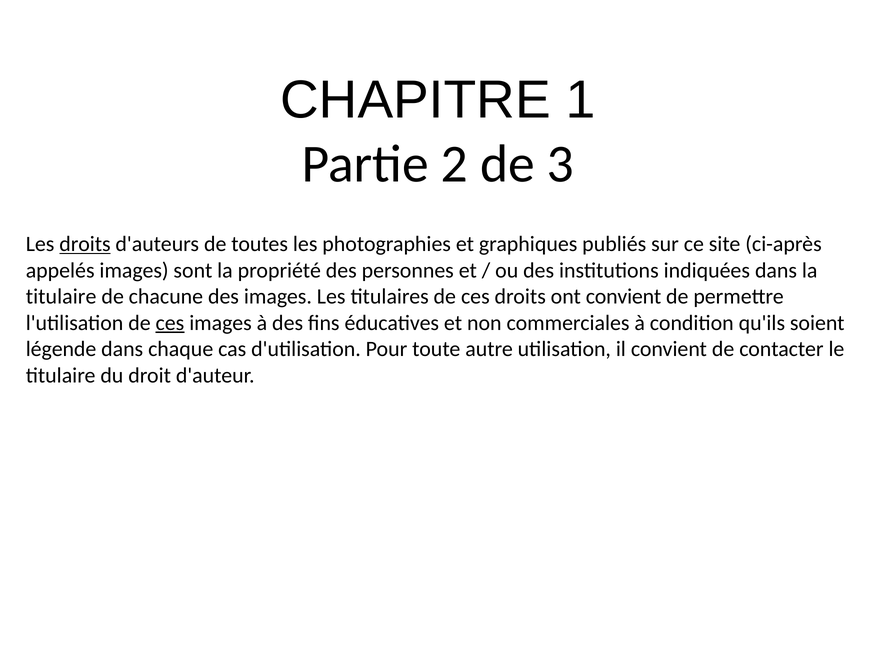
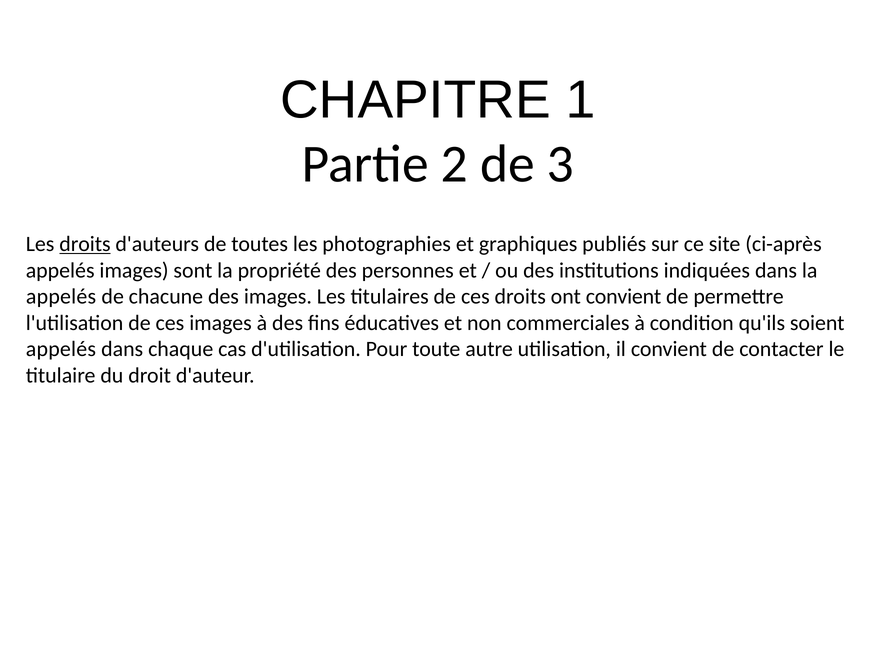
titulaire at (61, 297): titulaire -> appelés
ces at (170, 323) underline: present -> none
légende at (61, 349): légende -> appelés
